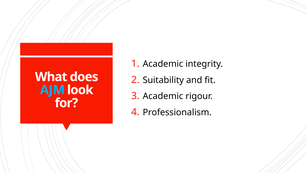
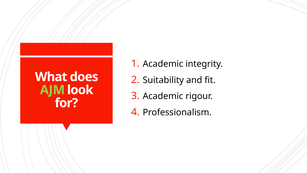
AJM colour: light blue -> light green
